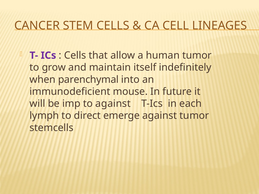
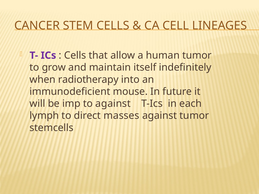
parenchymal: parenchymal -> radiotherapy
emerge: emerge -> masses
